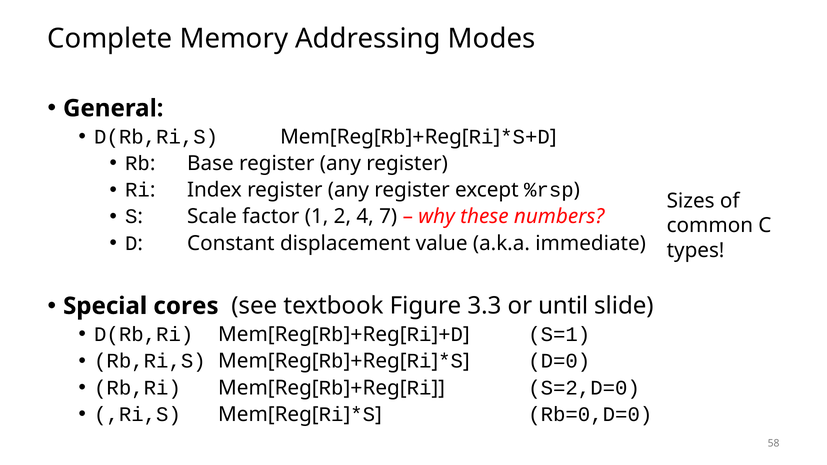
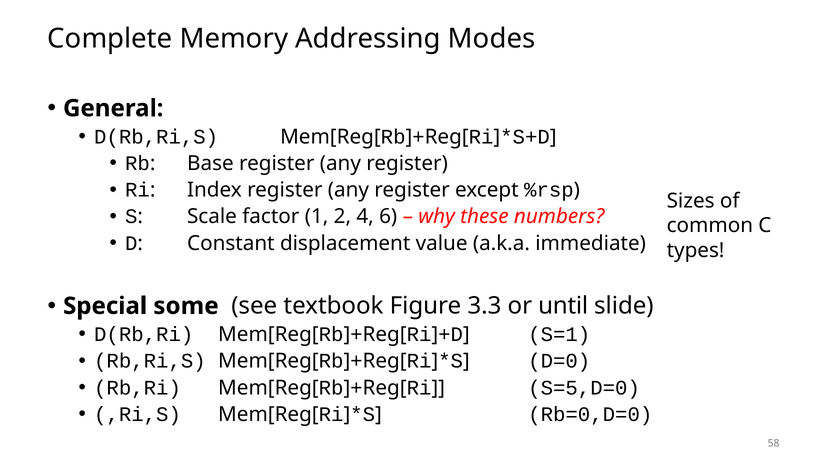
7: 7 -> 6
cores: cores -> some
S=2,D=0: S=2,D=0 -> S=5,D=0
